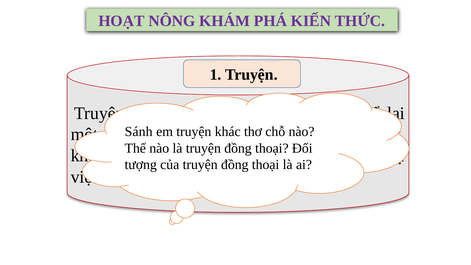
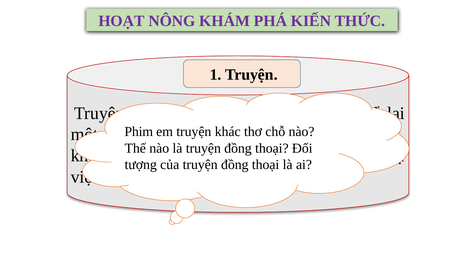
Sánh: Sánh -> Phim
